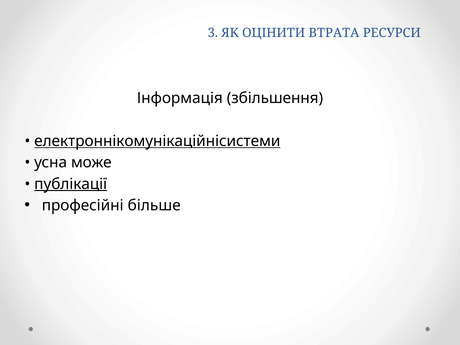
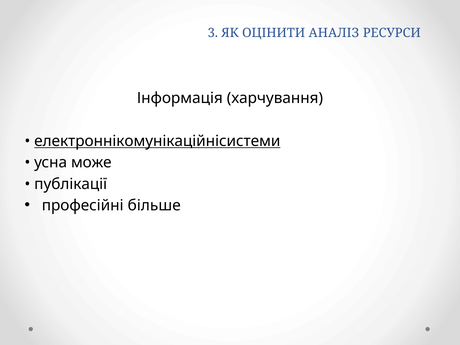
ВТРАТА: ВТРАТА -> АНАЛІЗ
збільшення: збільшення -> харчування
публікації underline: present -> none
